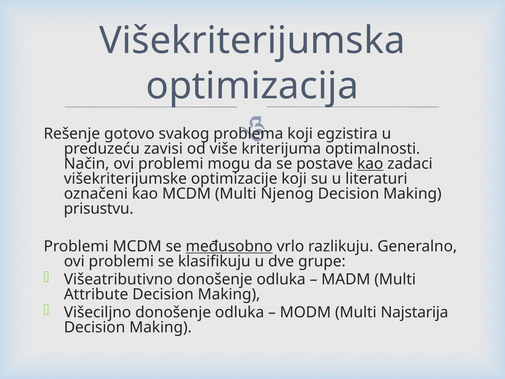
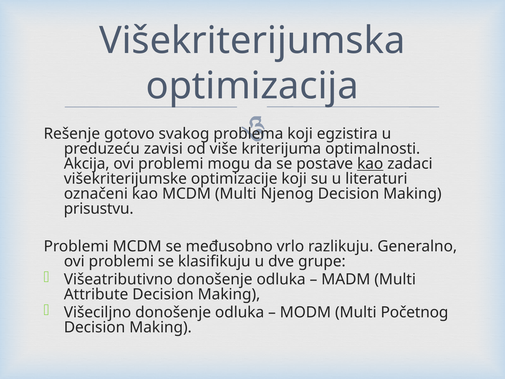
Način: Način -> Akcija
međusobno underline: present -> none
Najstarija: Najstarija -> Početnog
